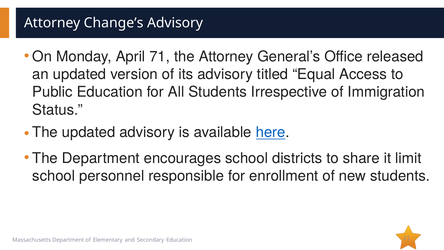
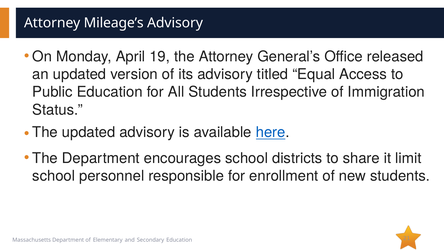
Change’s: Change’s -> Mileage’s
71: 71 -> 19
